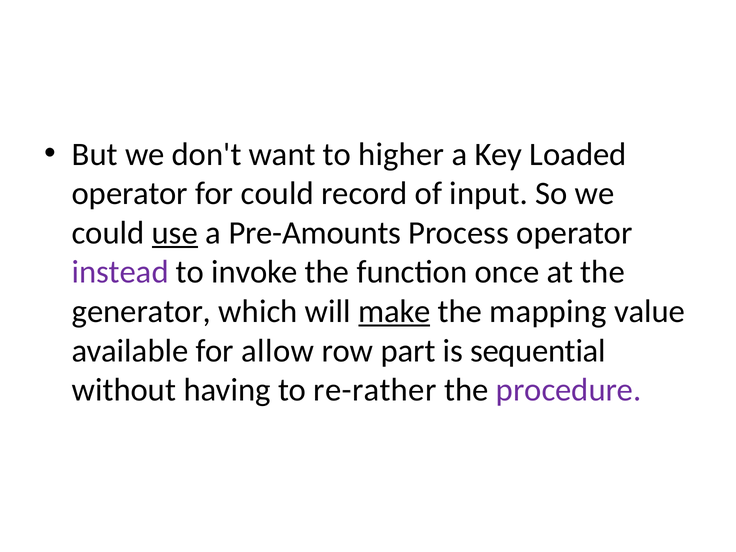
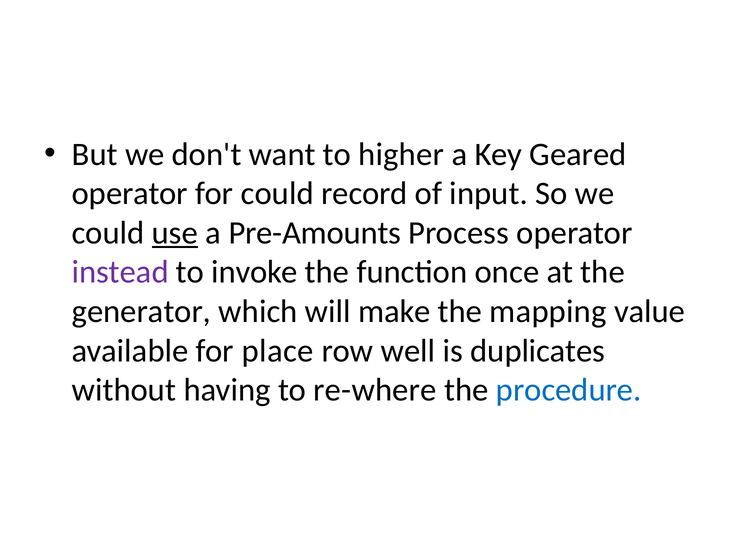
Loaded: Loaded -> Geared
make underline: present -> none
allow: allow -> place
part: part -> well
sequential: sequential -> duplicates
re-rather: re-rather -> re-where
procedure colour: purple -> blue
